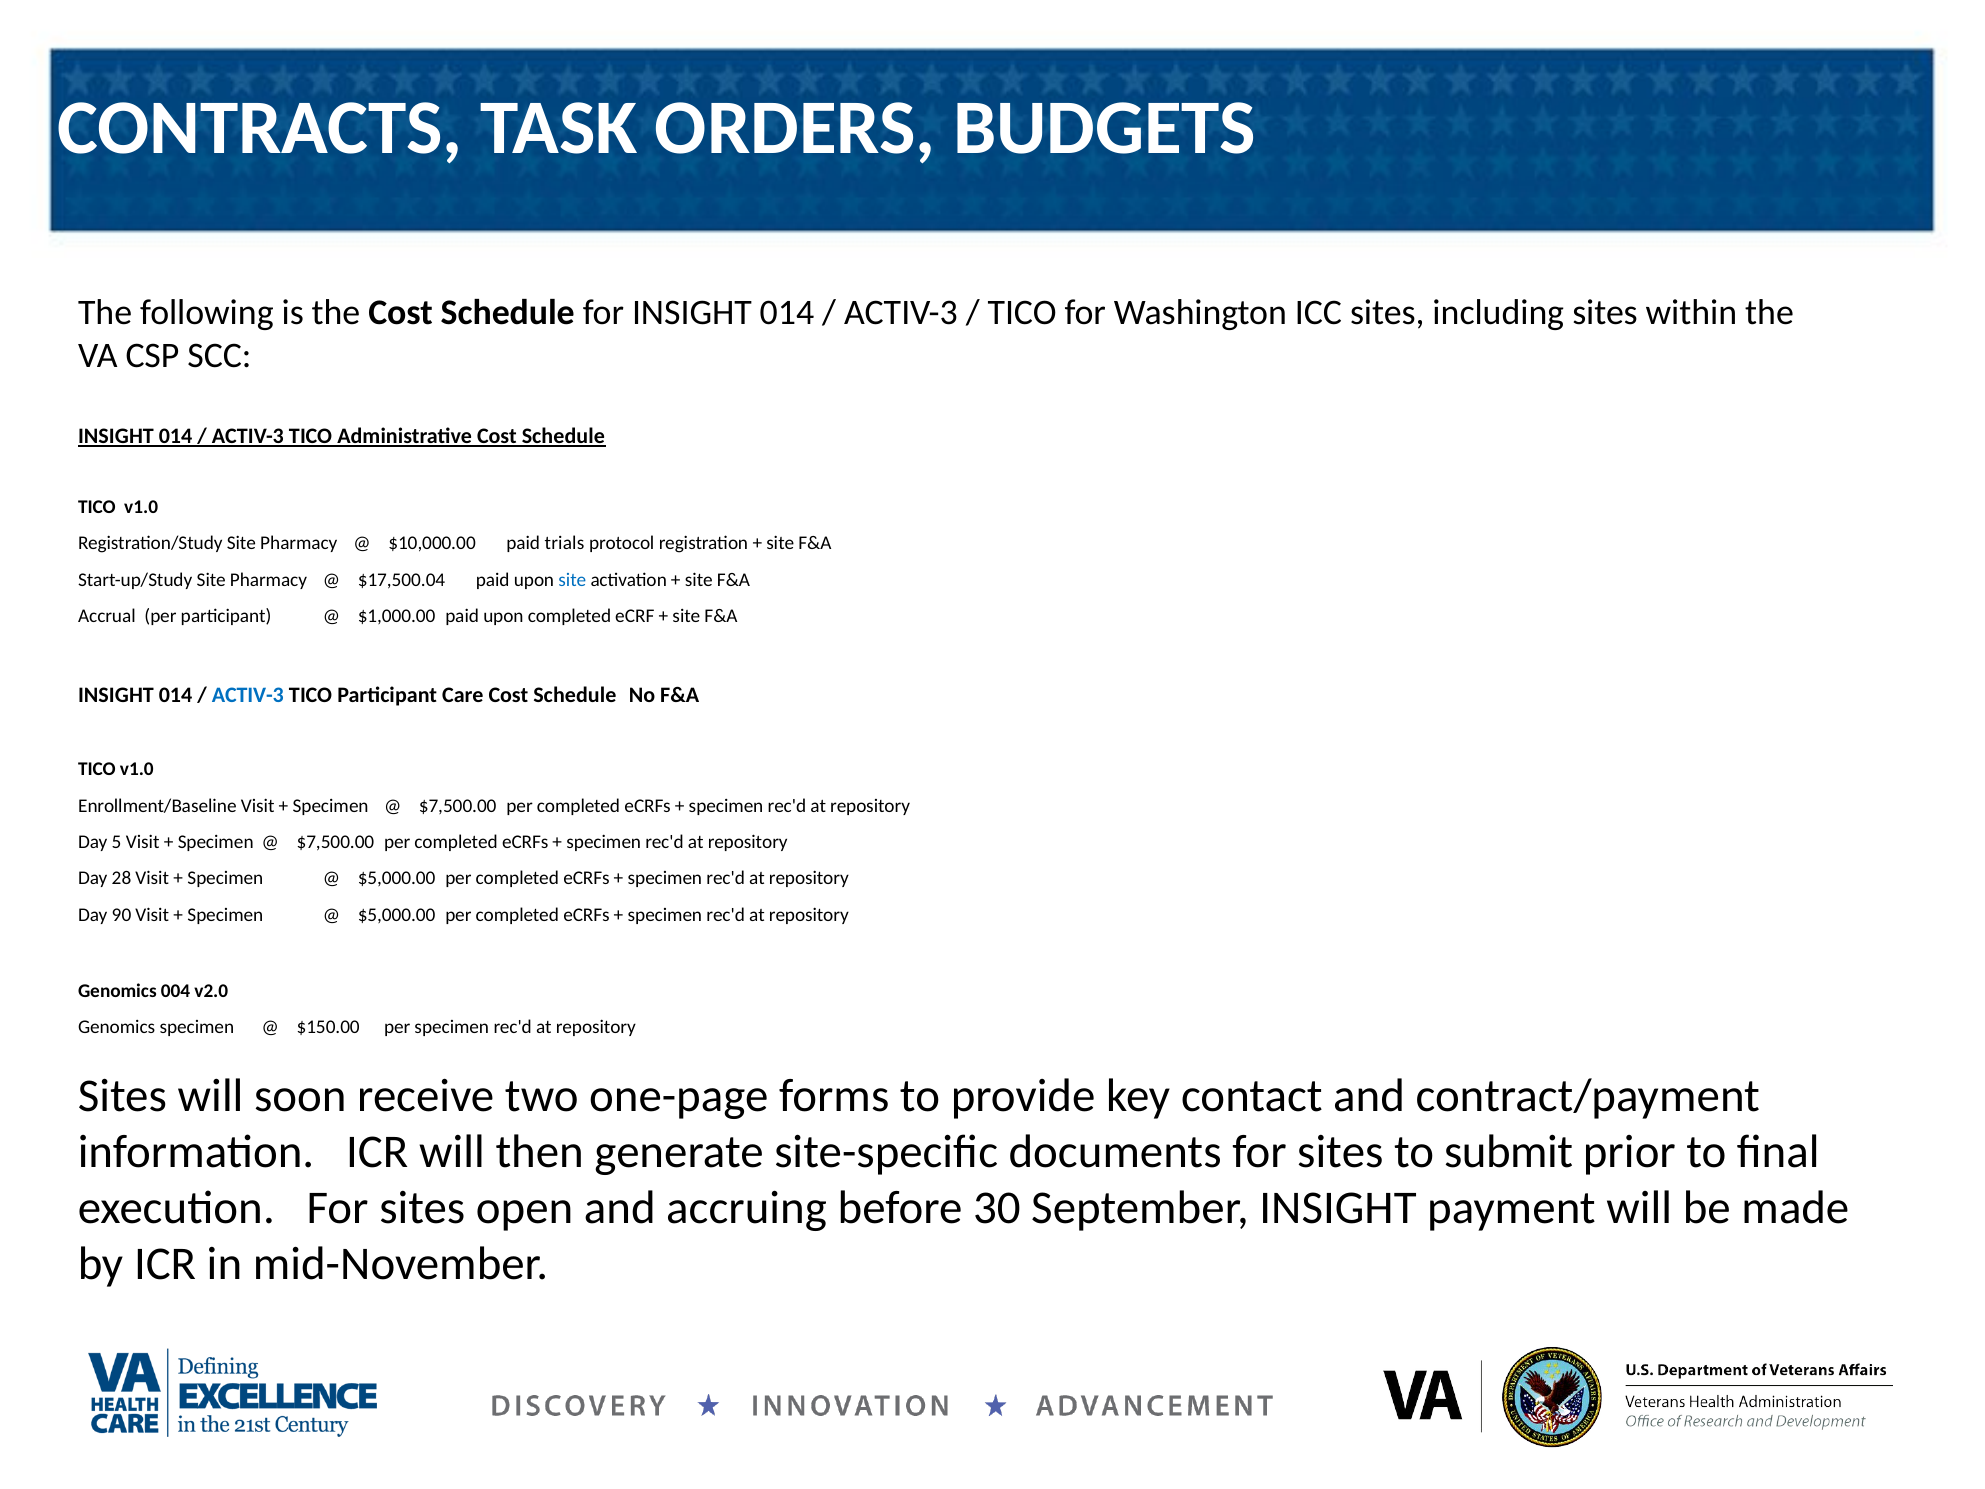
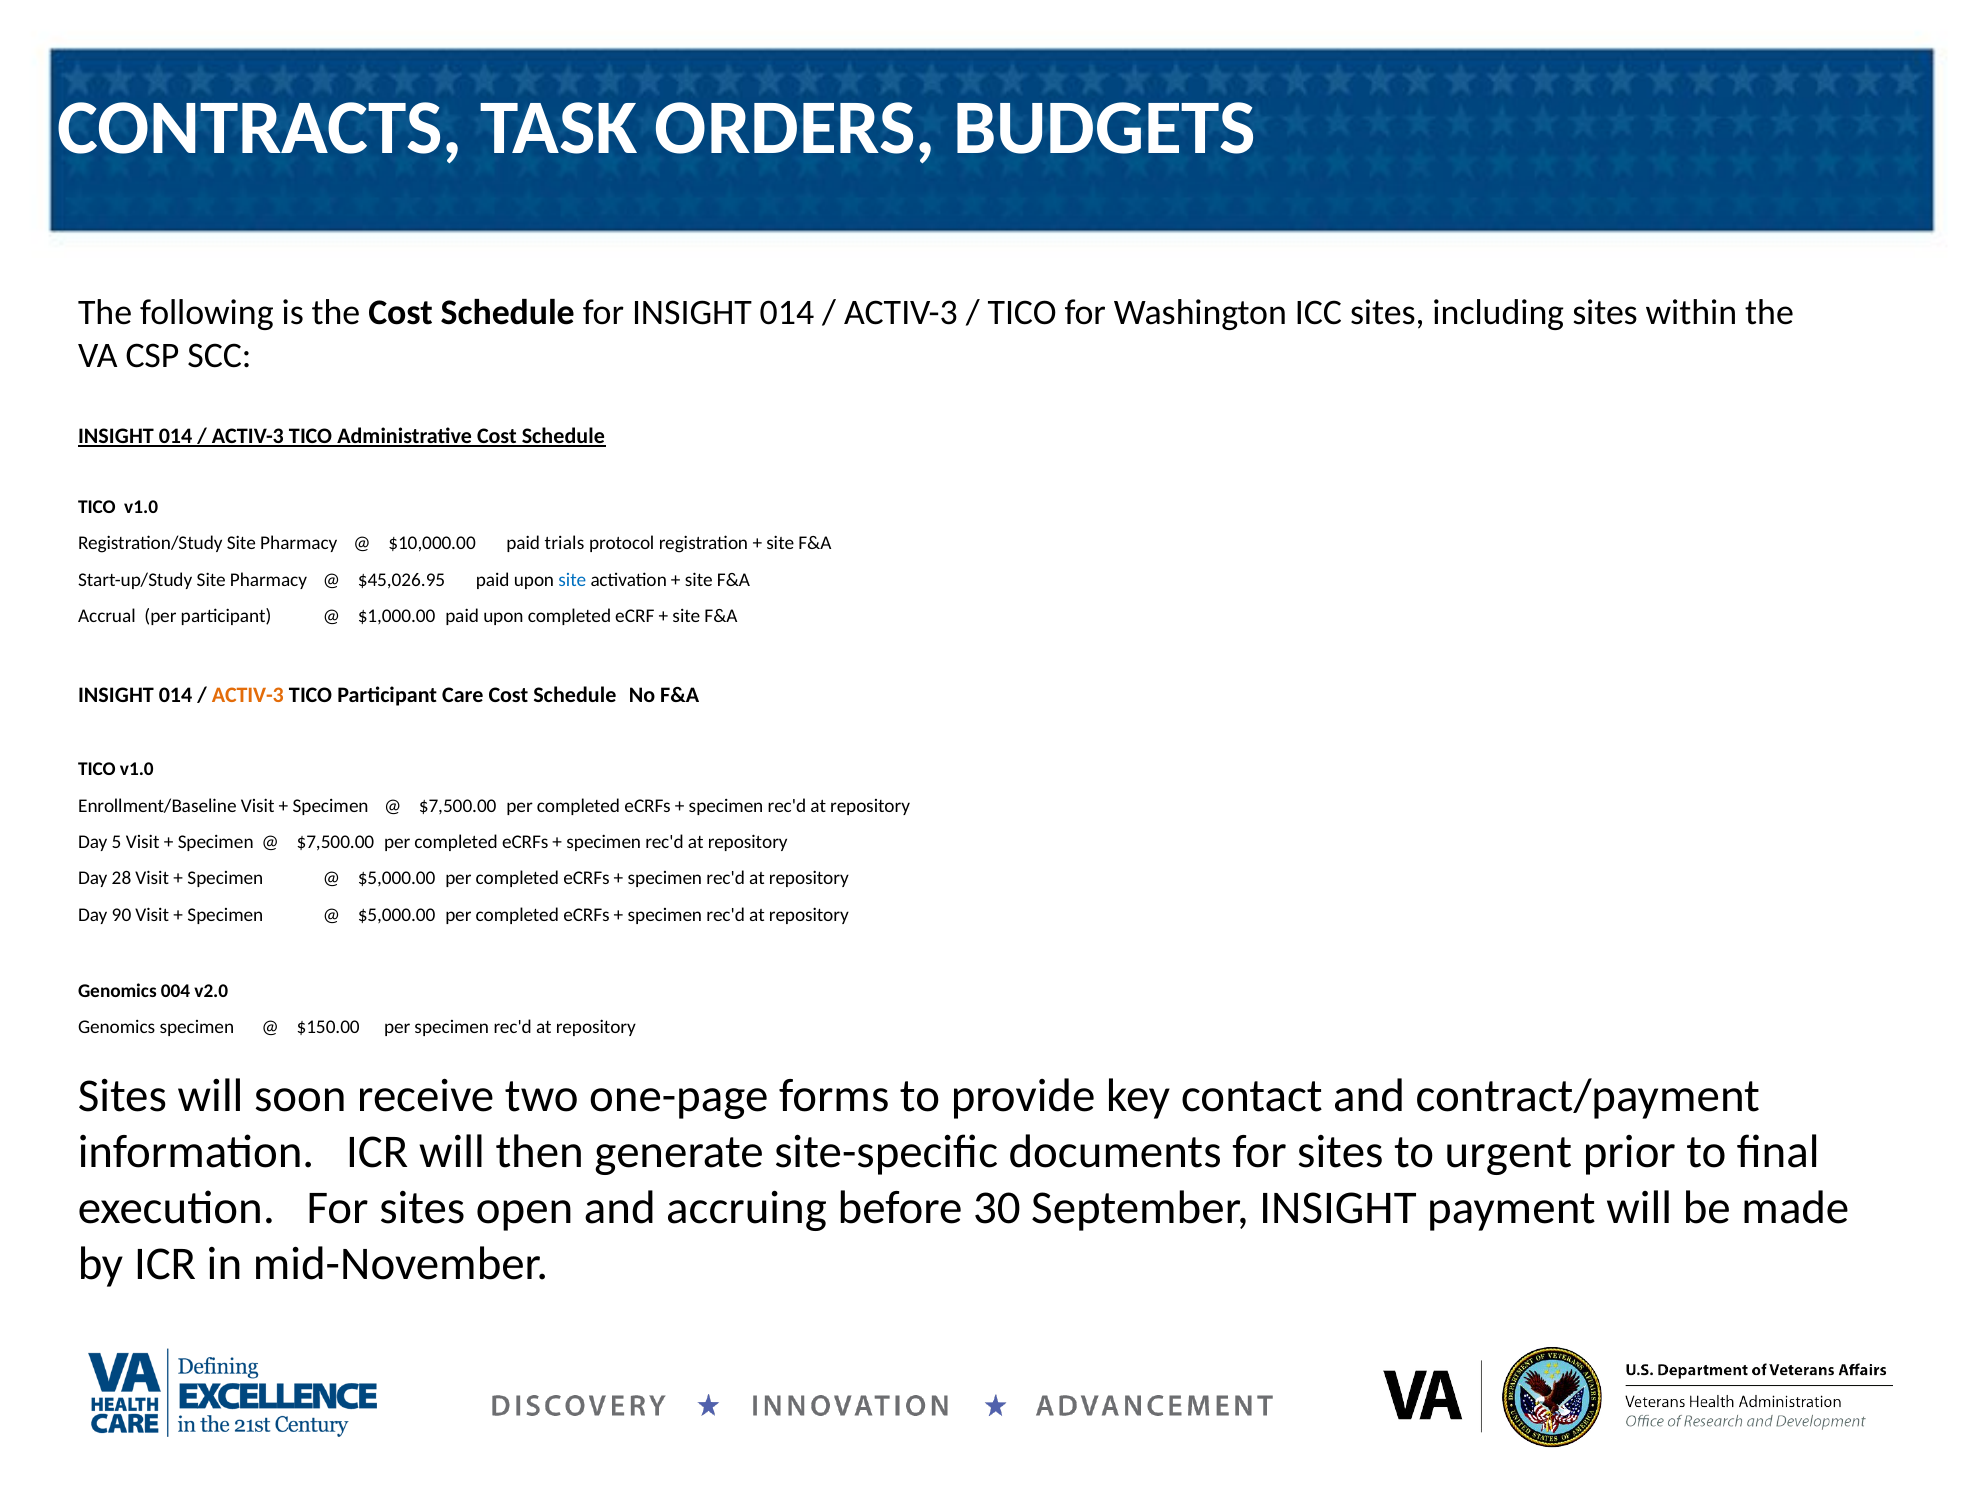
$17,500.04: $17,500.04 -> $45,026.95
ACTIV-3 at (248, 695) colour: blue -> orange
submit: submit -> urgent
